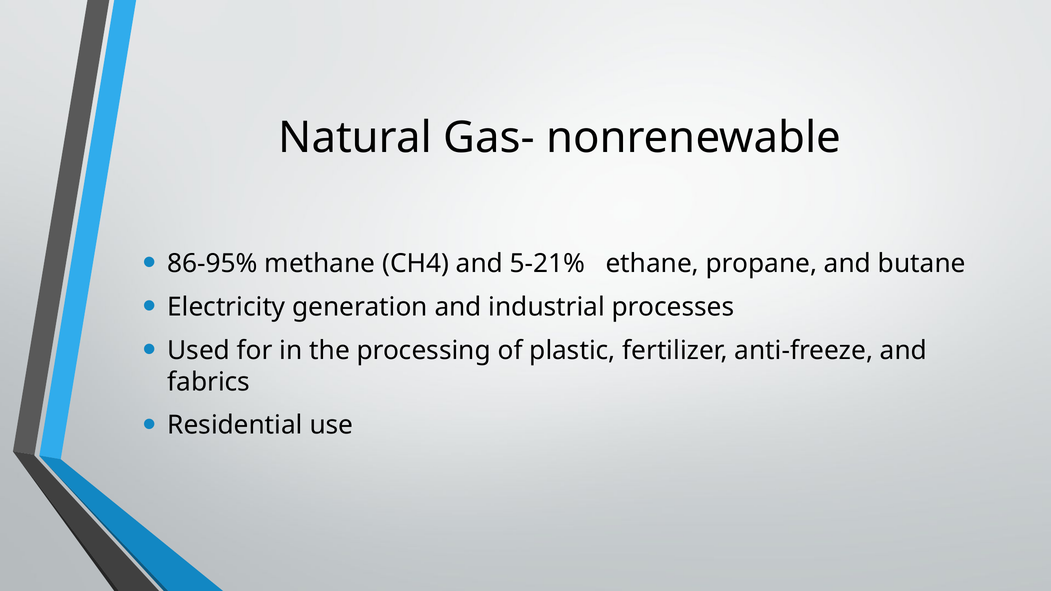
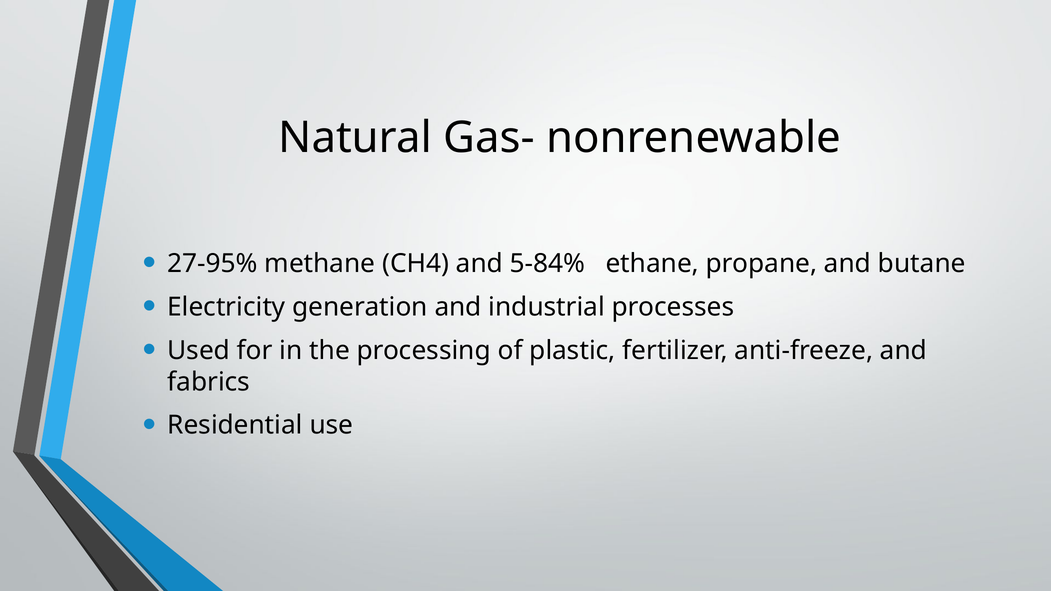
86-95%: 86-95% -> 27-95%
5-21%: 5-21% -> 5-84%
